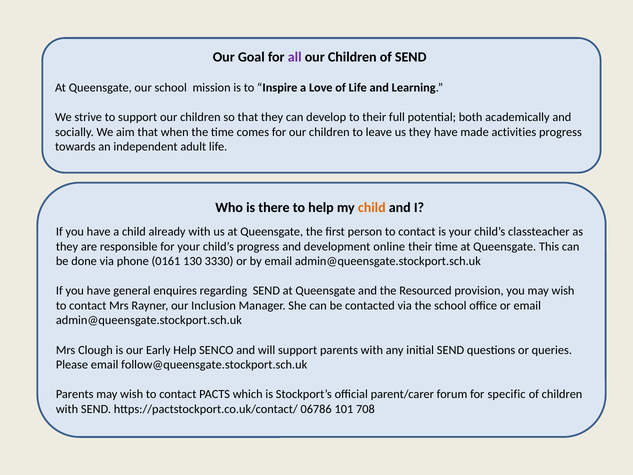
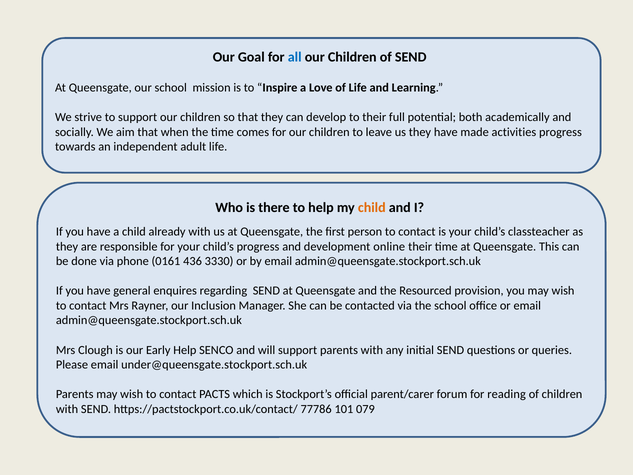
all colour: purple -> blue
130: 130 -> 436
follow@queensgate.stockport.sch.uk: follow@queensgate.stockport.sch.uk -> under@queensgate.stockport.sch.uk
specific: specific -> reading
06786: 06786 -> 77786
708: 708 -> 079
